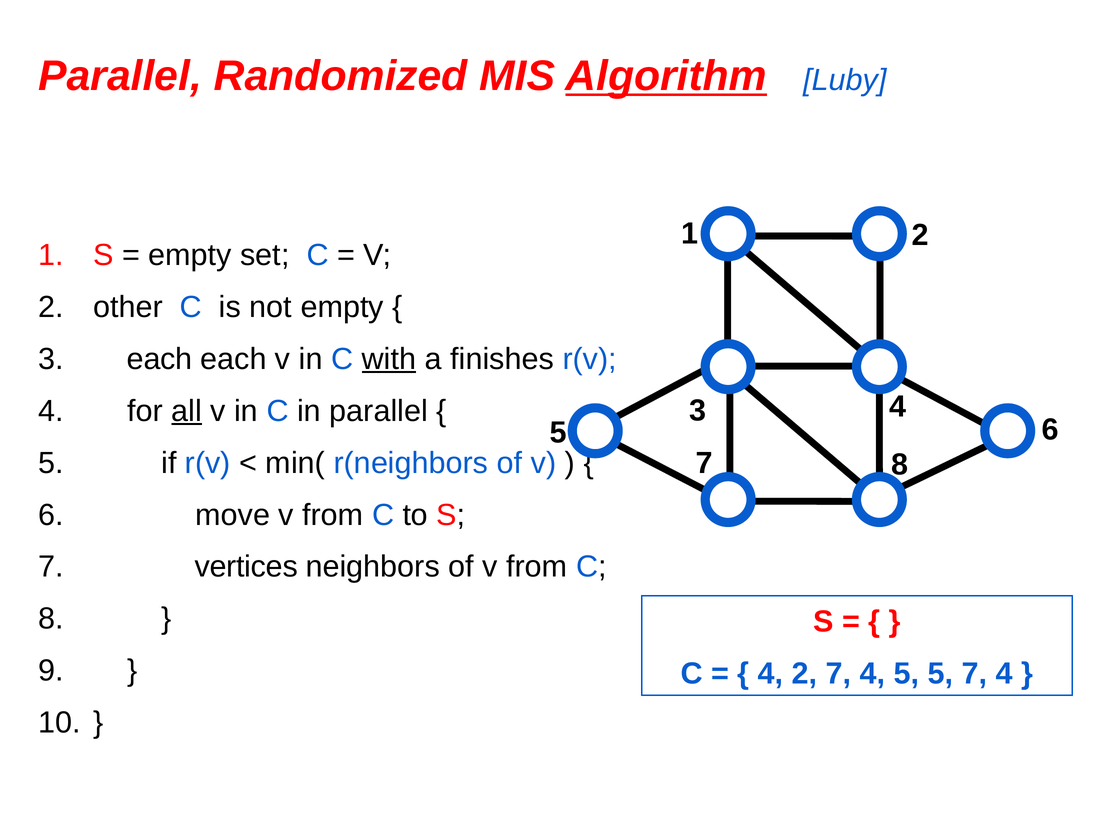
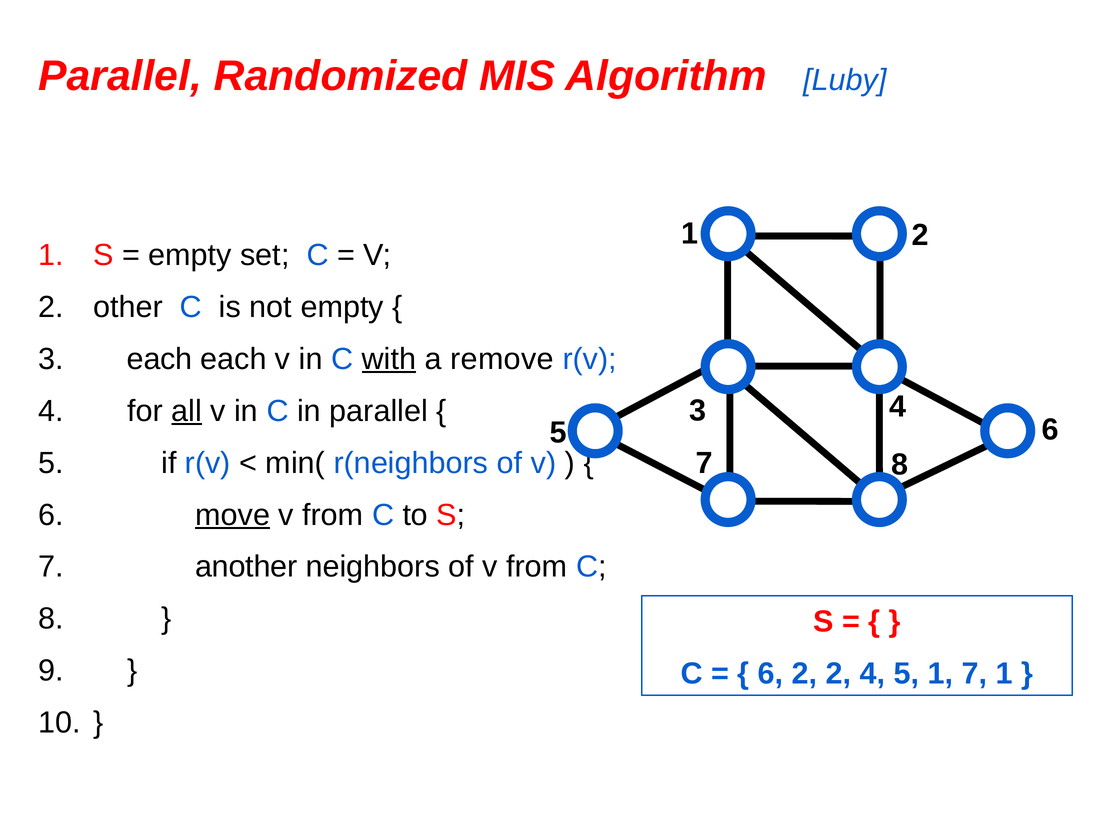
Algorithm underline: present -> none
finishes: finishes -> remove
move underline: none -> present
vertices: vertices -> another
4 at (771, 674): 4 -> 6
2 7: 7 -> 2
5 5: 5 -> 1
4 at (1004, 674): 4 -> 1
